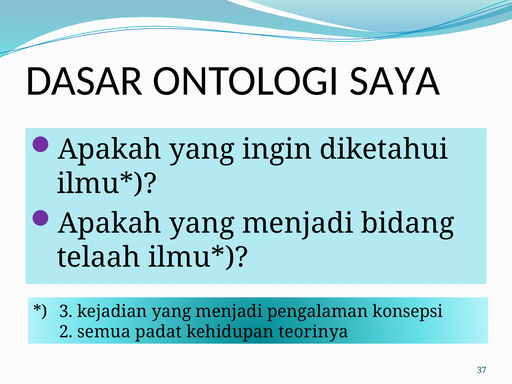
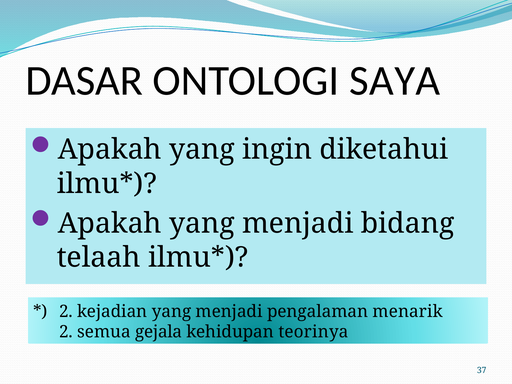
3 at (66, 311): 3 -> 2
konsepsi: konsepsi -> menarik
padat: padat -> gejala
